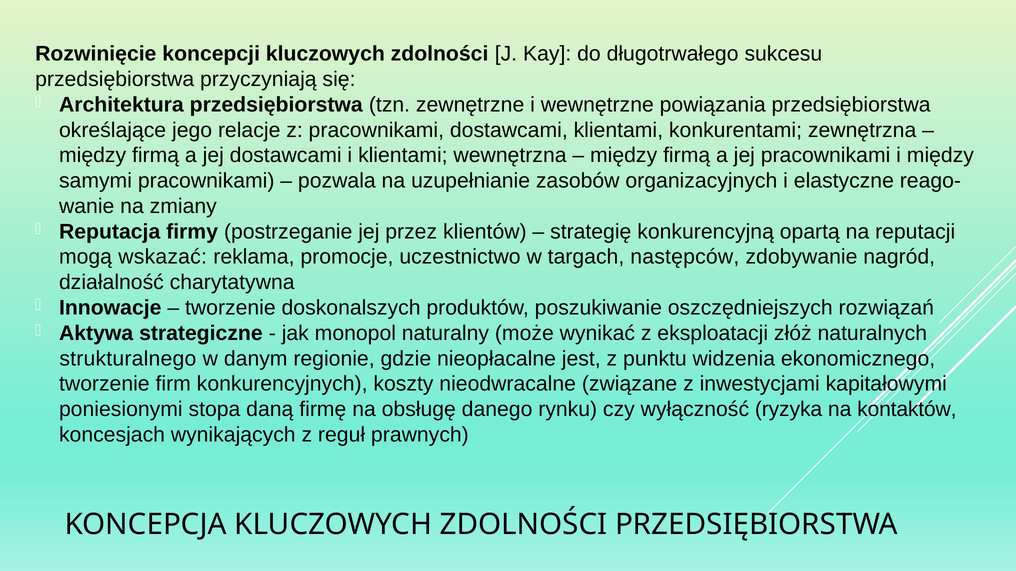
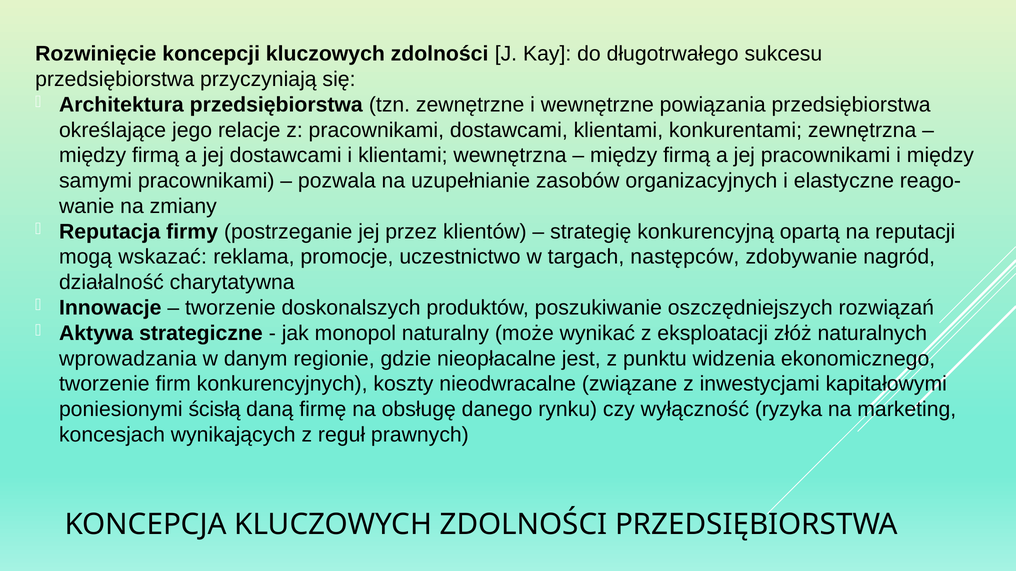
strukturalnego: strukturalnego -> wprowadzania
stopa: stopa -> ścisłą
kontaktów: kontaktów -> marketing
